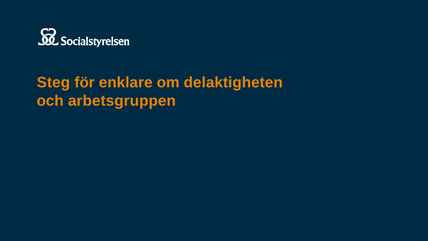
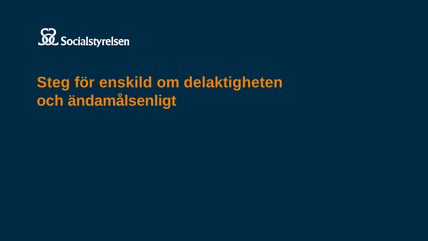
enklare: enklare -> enskild
arbetsgruppen: arbetsgruppen -> ändamålsenligt
